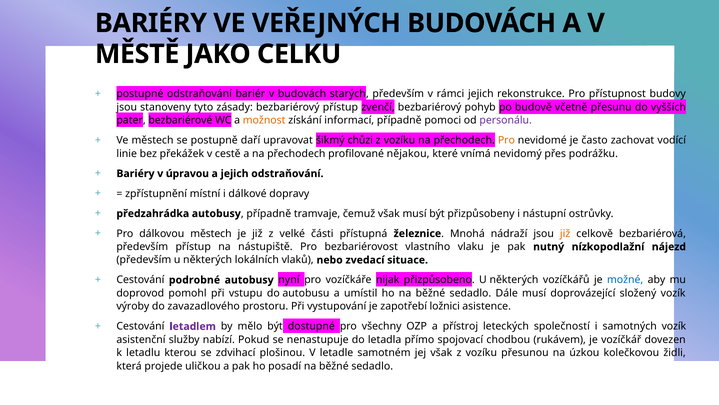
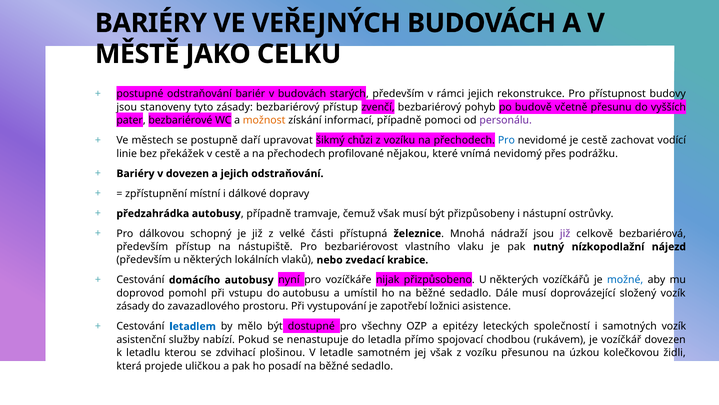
Pro at (506, 140) colour: orange -> blue
je často: často -> cestě
v úpravou: úpravou -> dovezen
dálkovou městech: městech -> schopný
již at (565, 233) colour: orange -> purple
situace: situace -> krabice
podrobné: podrobné -> domácího
výroby at (133, 306): výroby -> zásady
letadlem colour: purple -> blue
přístroj: přístroj -> epitézy
